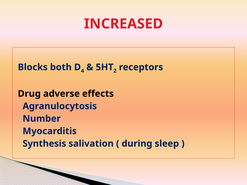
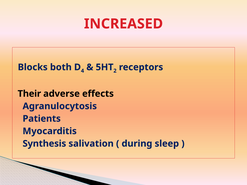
Drug: Drug -> Their
Number: Number -> Patients
